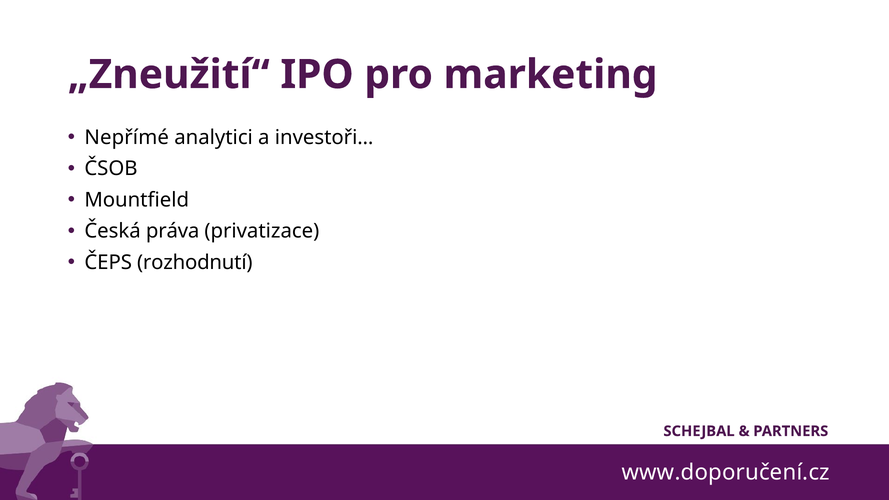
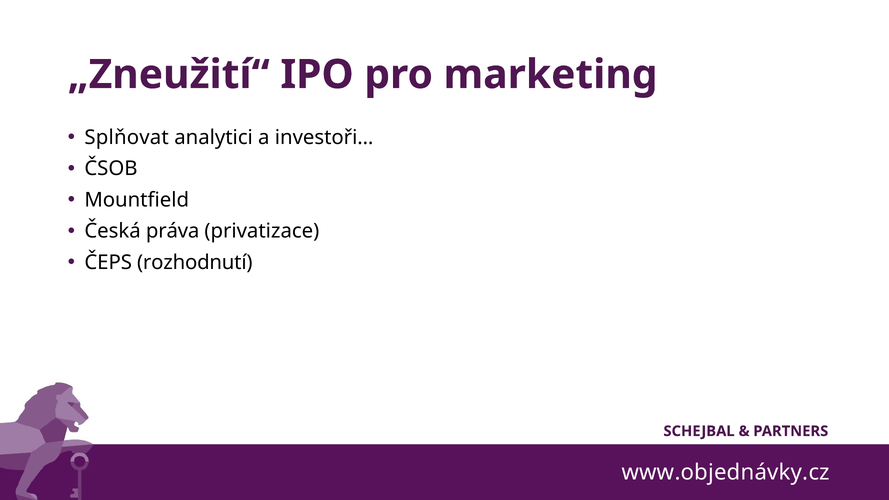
Nepřímé: Nepřímé -> Splňovat
www.doporučení.cz: www.doporučení.cz -> www.objednávky.cz
